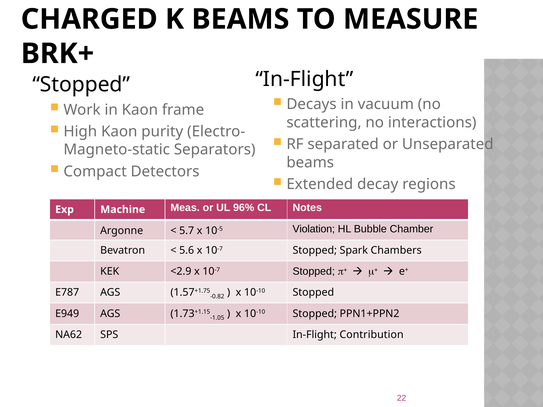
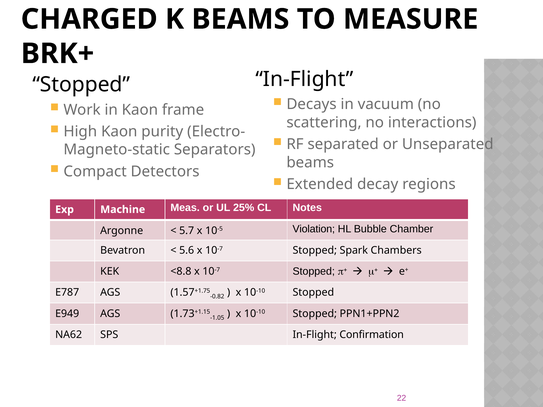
96%: 96% -> 25%
<2.9: <2.9 -> <8.8
Contribution: Contribution -> Confirmation
